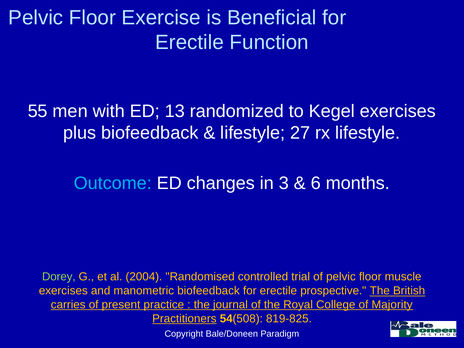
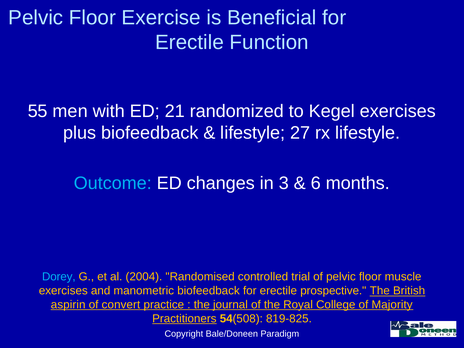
13: 13 -> 21
Dorey colour: light green -> light blue
carries: carries -> aspirin
present: present -> convert
